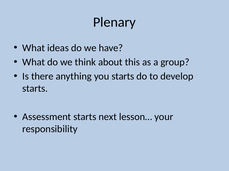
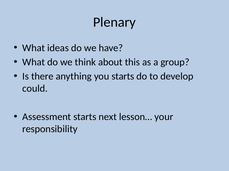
starts at (35, 89): starts -> could
